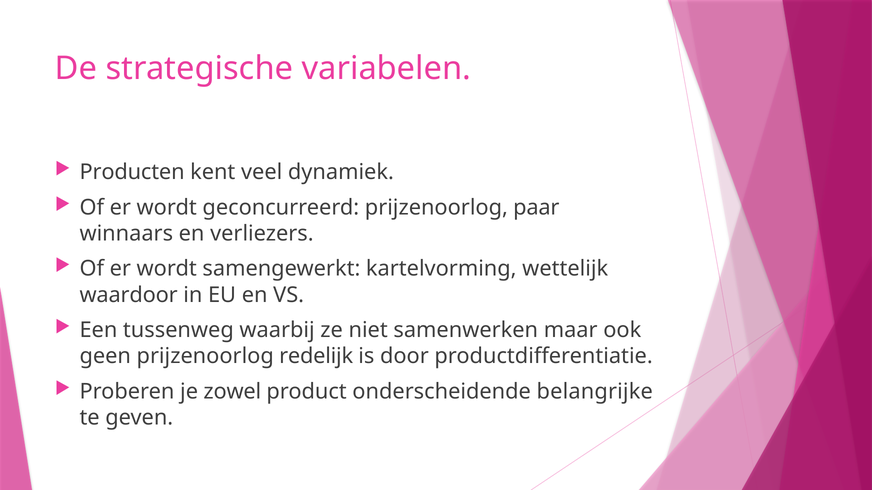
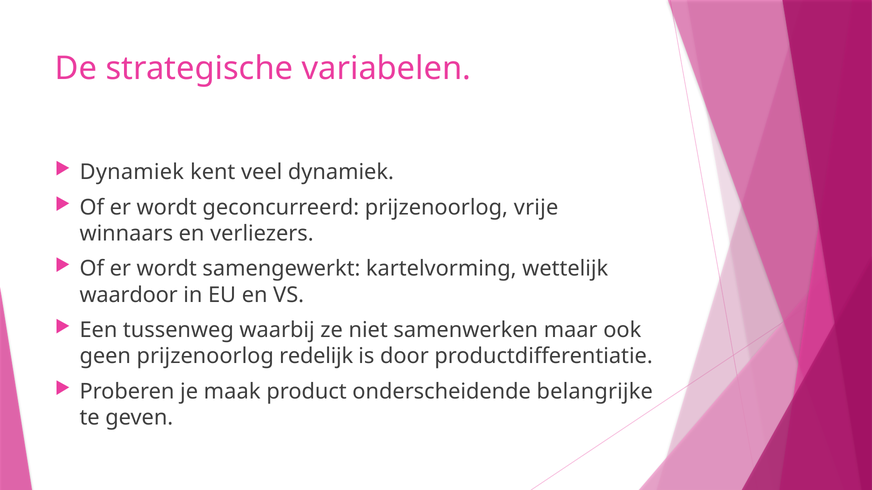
Producten at (132, 172): Producten -> Dynamiek
paar: paar -> vrije
zowel: zowel -> maak
